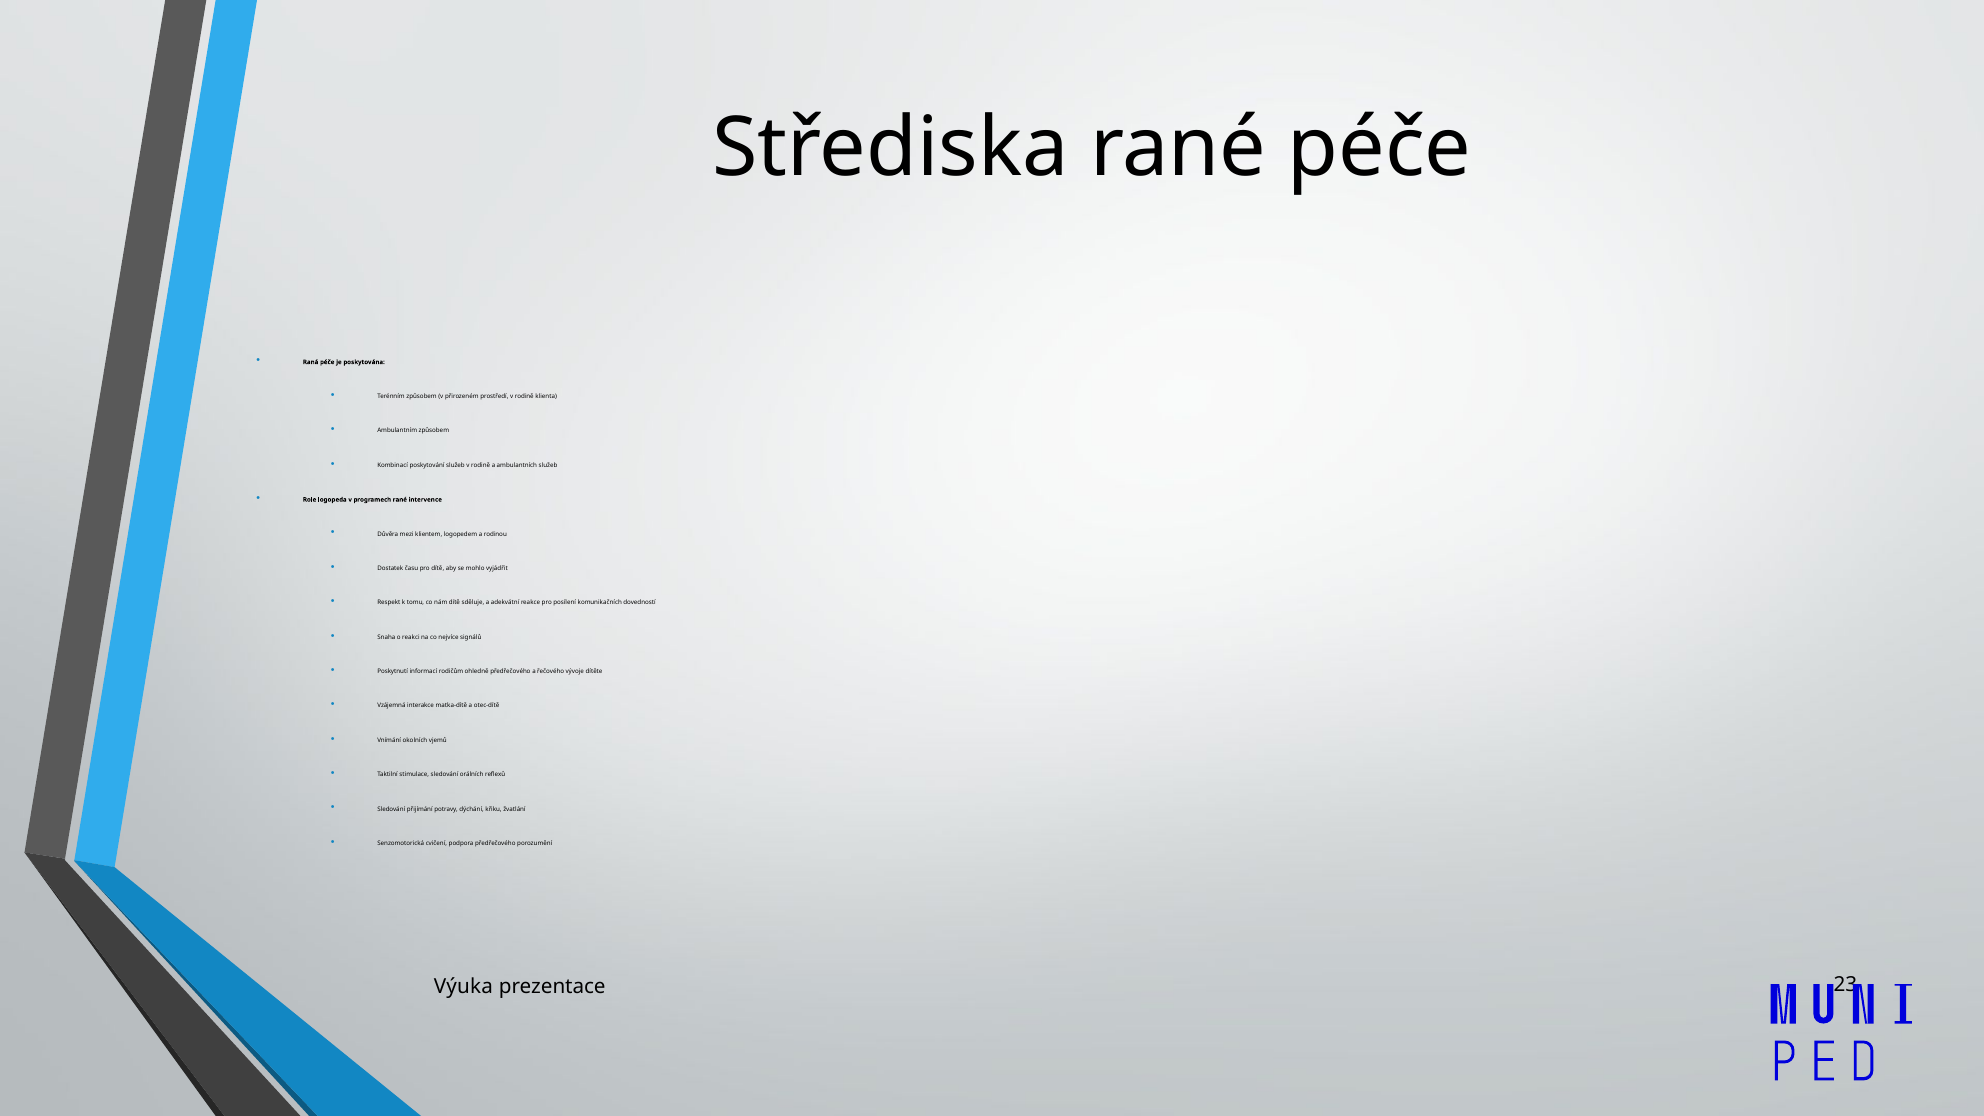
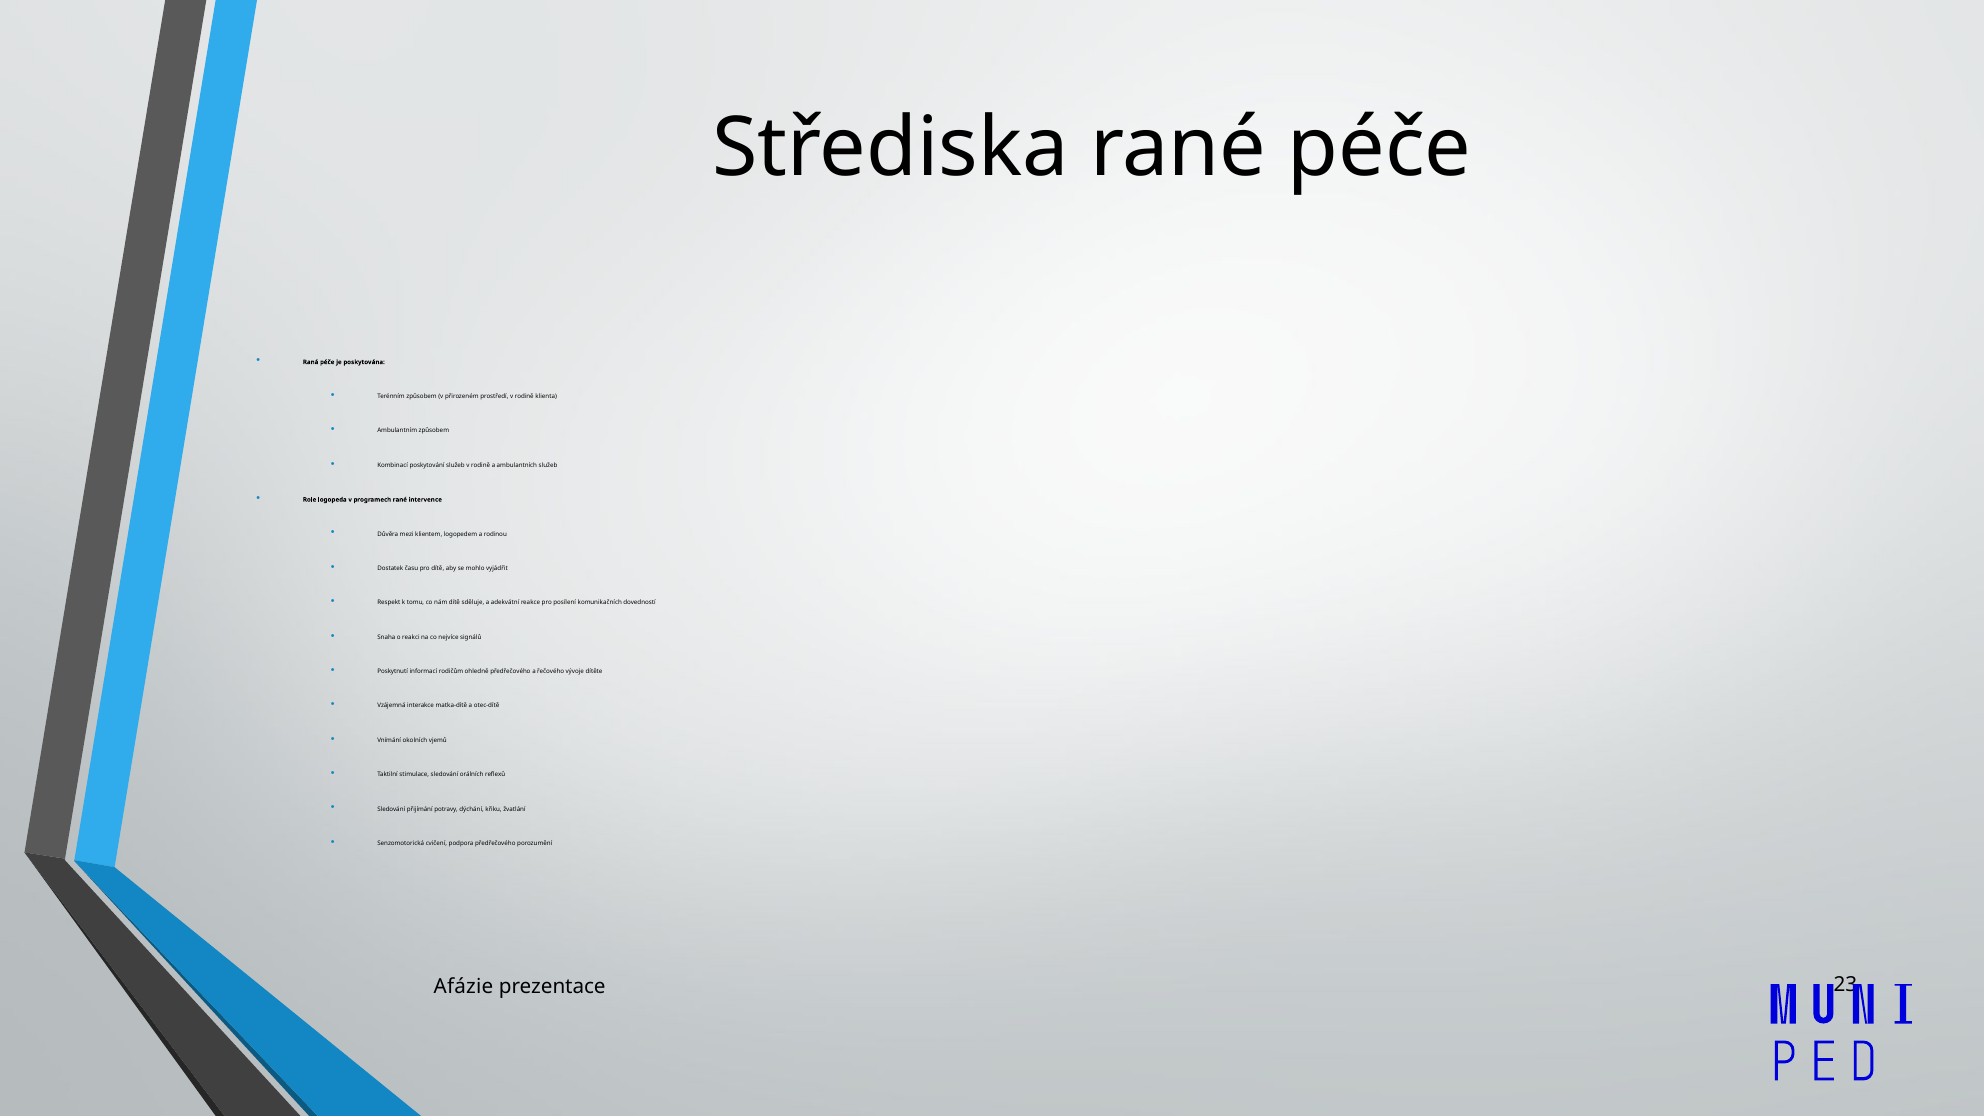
Výuka: Výuka -> Afázie
